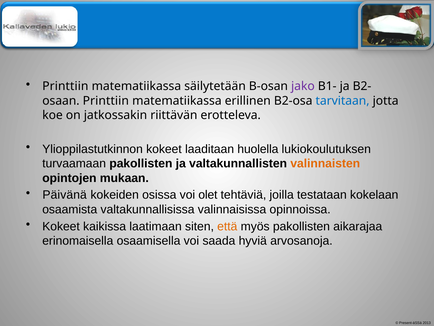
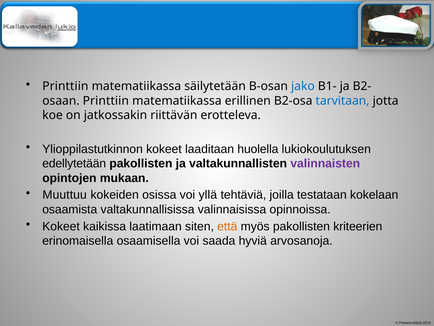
jako colour: purple -> blue
turvaamaan: turvaamaan -> edellytetään
valinnaisten colour: orange -> purple
Päivänä: Päivänä -> Muuttuu
olet: olet -> yllä
aikarajaa: aikarajaa -> kriteerien
